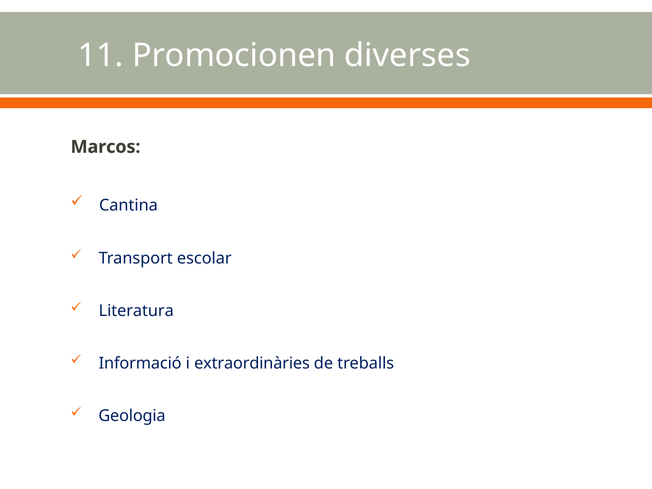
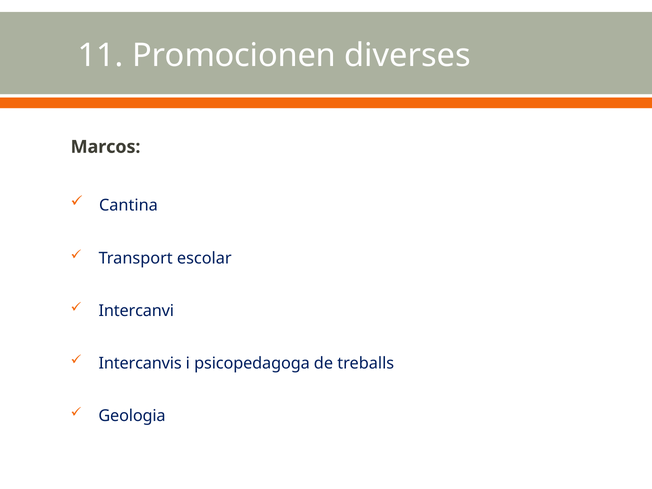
Literatura: Literatura -> Intercanvi
Informació: Informació -> Intercanvis
extraordinàries: extraordinàries -> psicopedagoga
